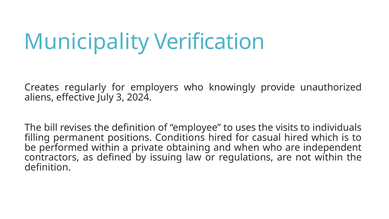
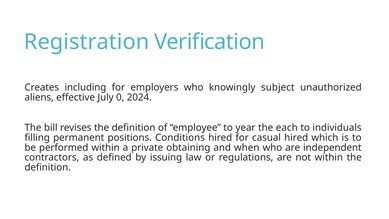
Municipality: Municipality -> Registration
regularly: regularly -> including
provide: provide -> subject
3: 3 -> 0
uses: uses -> year
visits: visits -> each
